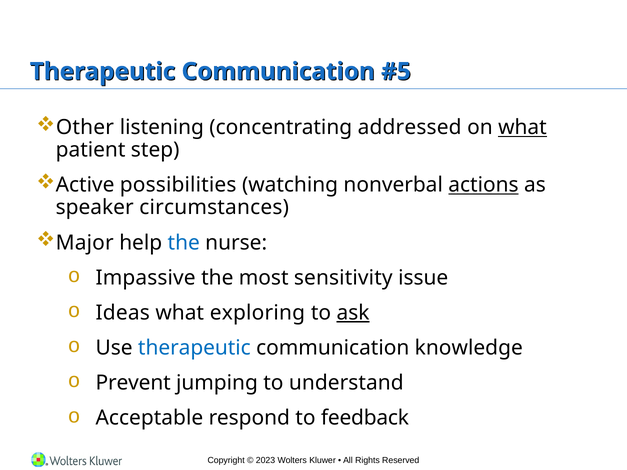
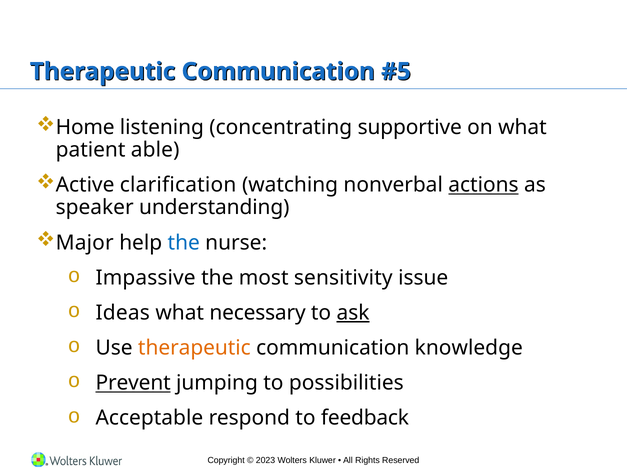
Other: Other -> Home
addressed: addressed -> supportive
what at (522, 127) underline: present -> none
step: step -> able
possibilities: possibilities -> clarification
circumstances: circumstances -> understanding
exploring: exploring -> necessary
therapeutic at (194, 348) colour: blue -> orange
Prevent underline: none -> present
understand: understand -> possibilities
